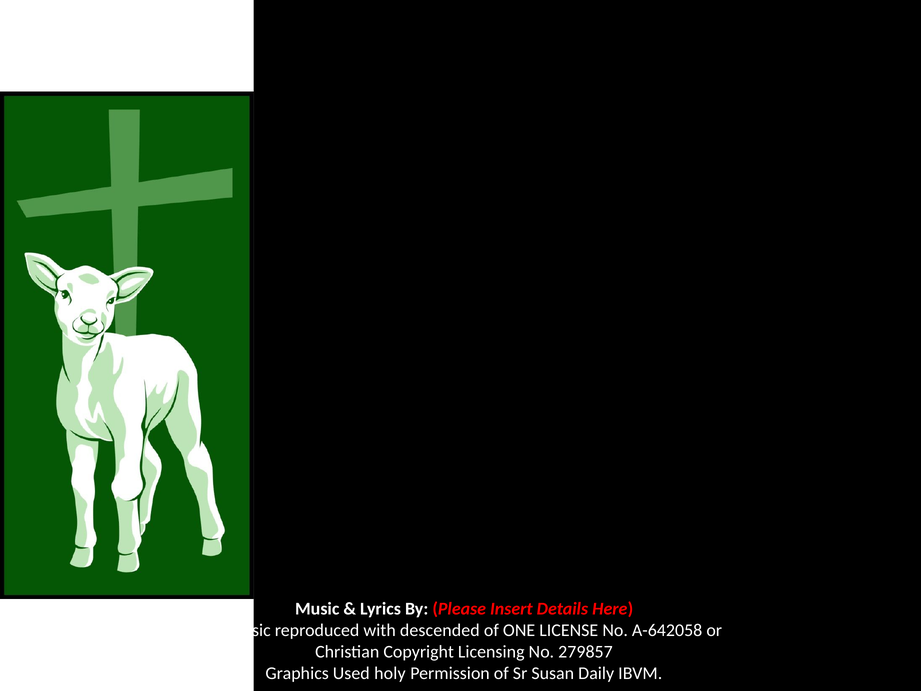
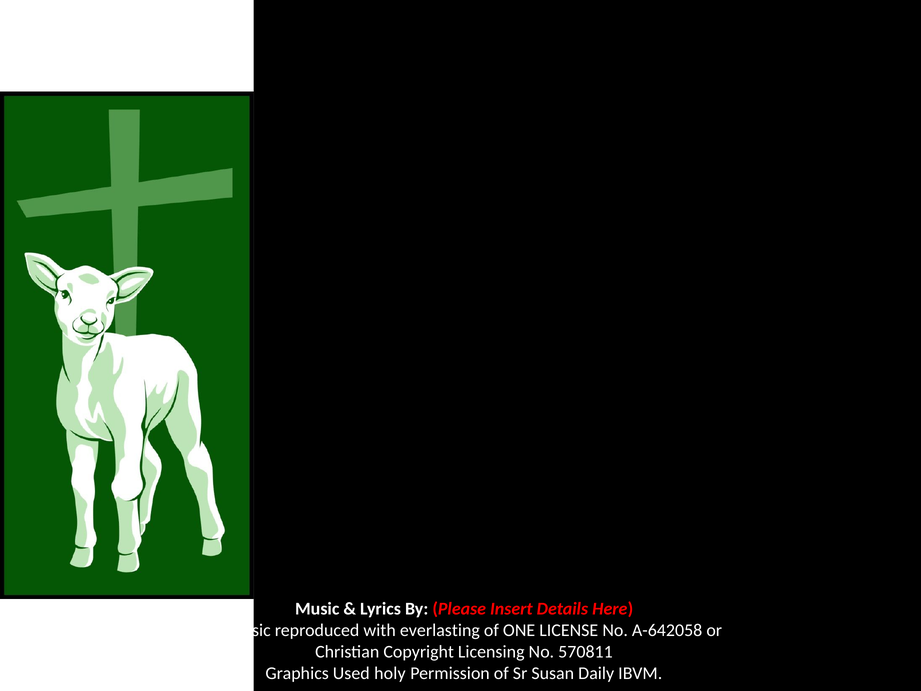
descended: descended -> everlasting
279857: 279857 -> 570811
